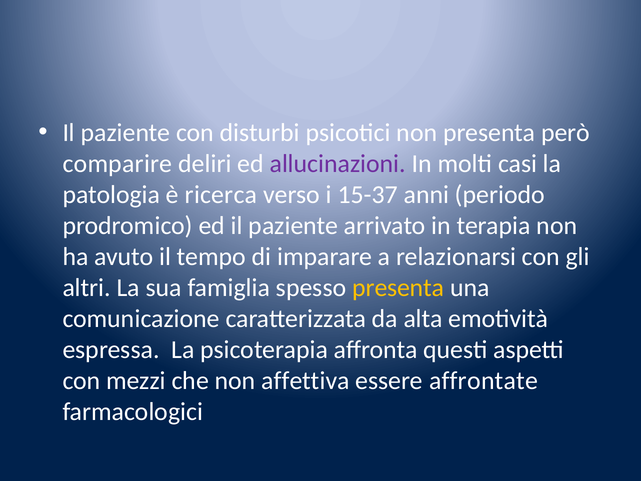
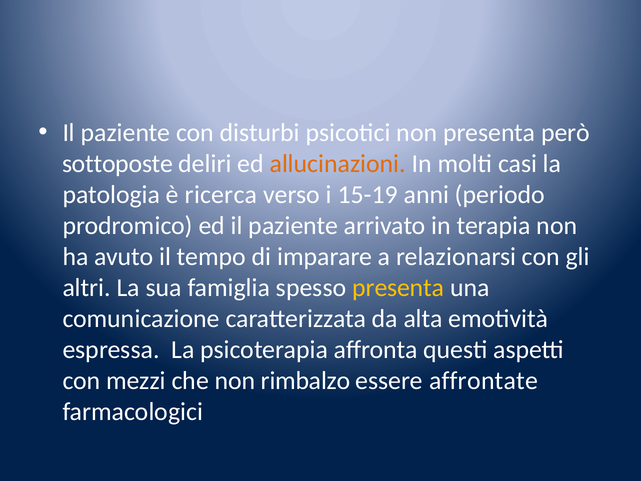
comparire: comparire -> sottoposte
allucinazioni colour: purple -> orange
15-37: 15-37 -> 15-19
affettiva: affettiva -> rimbalzo
